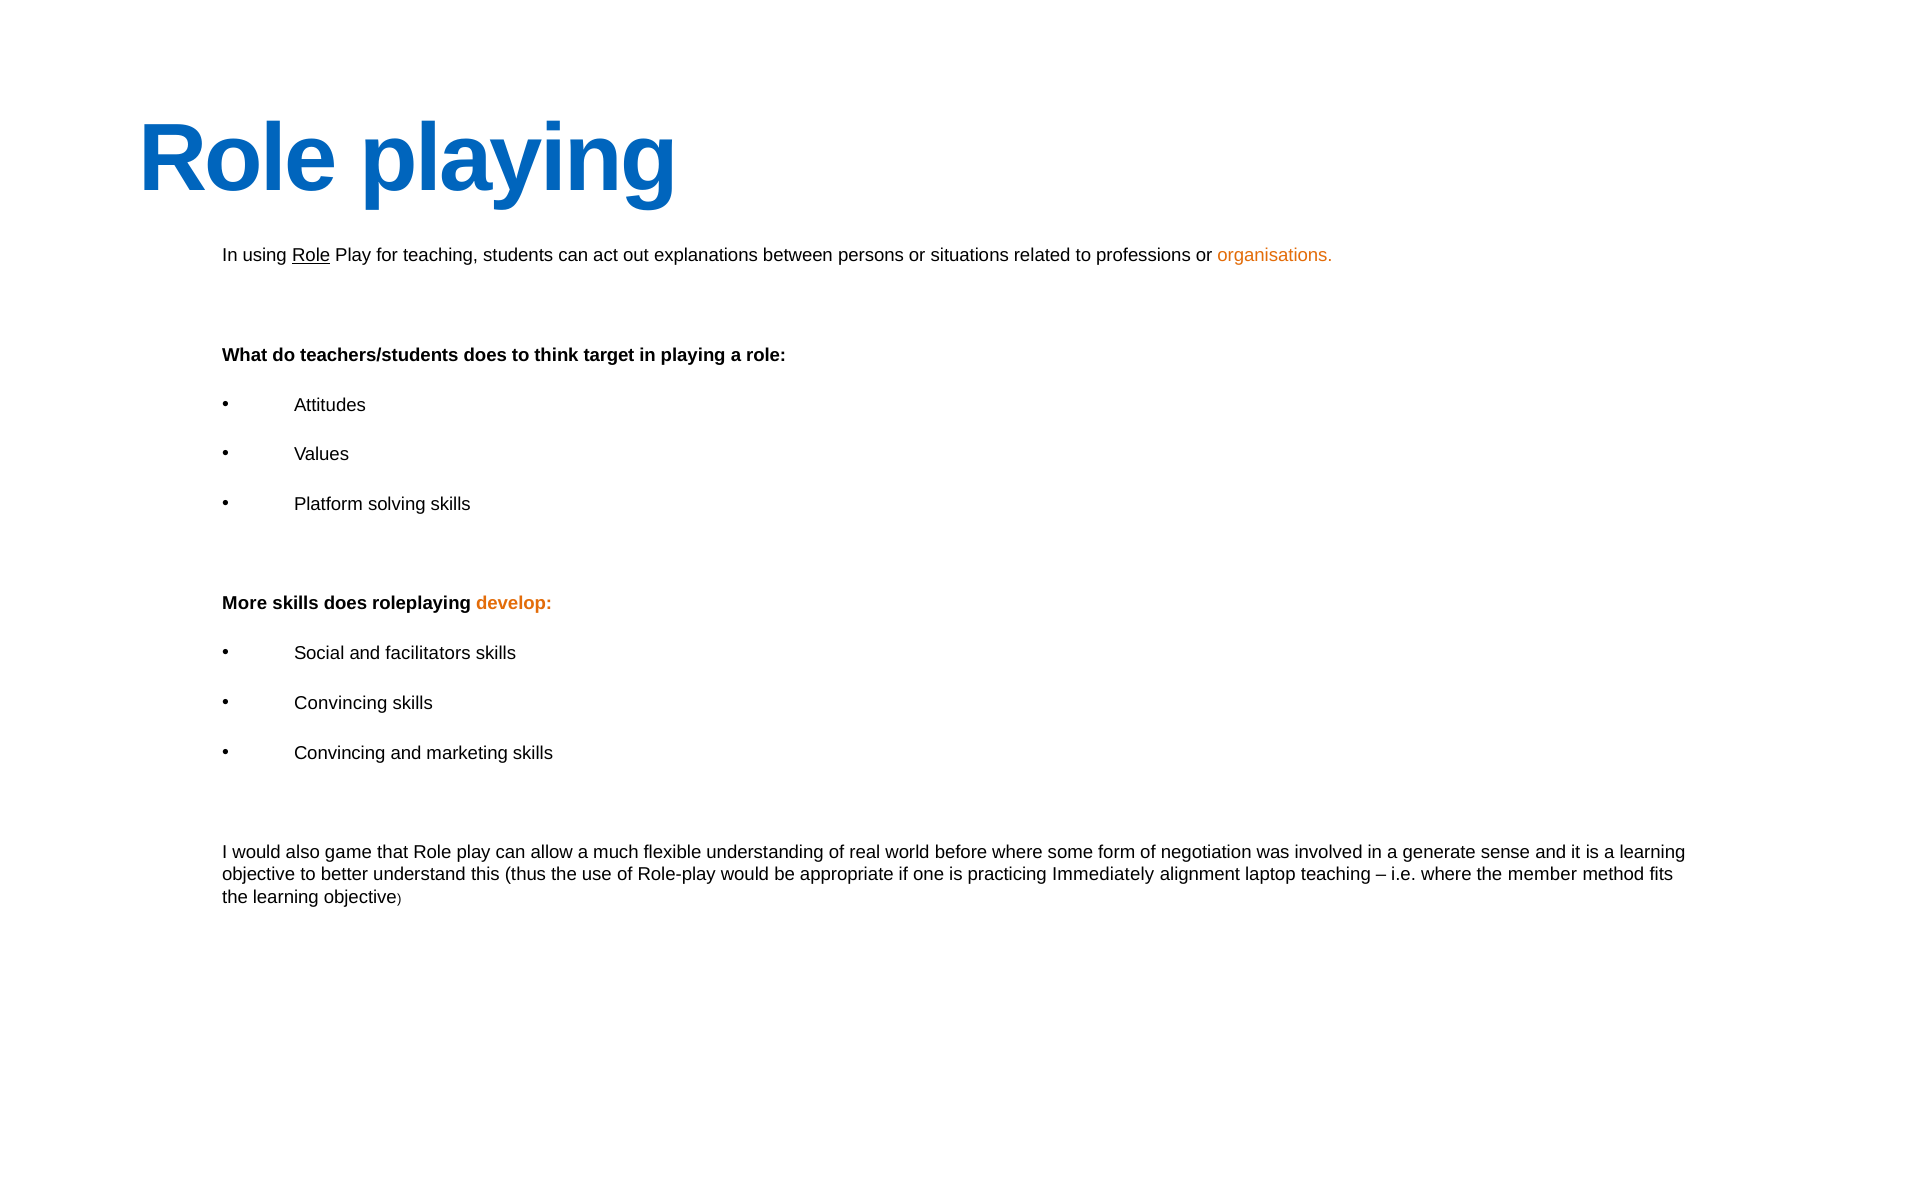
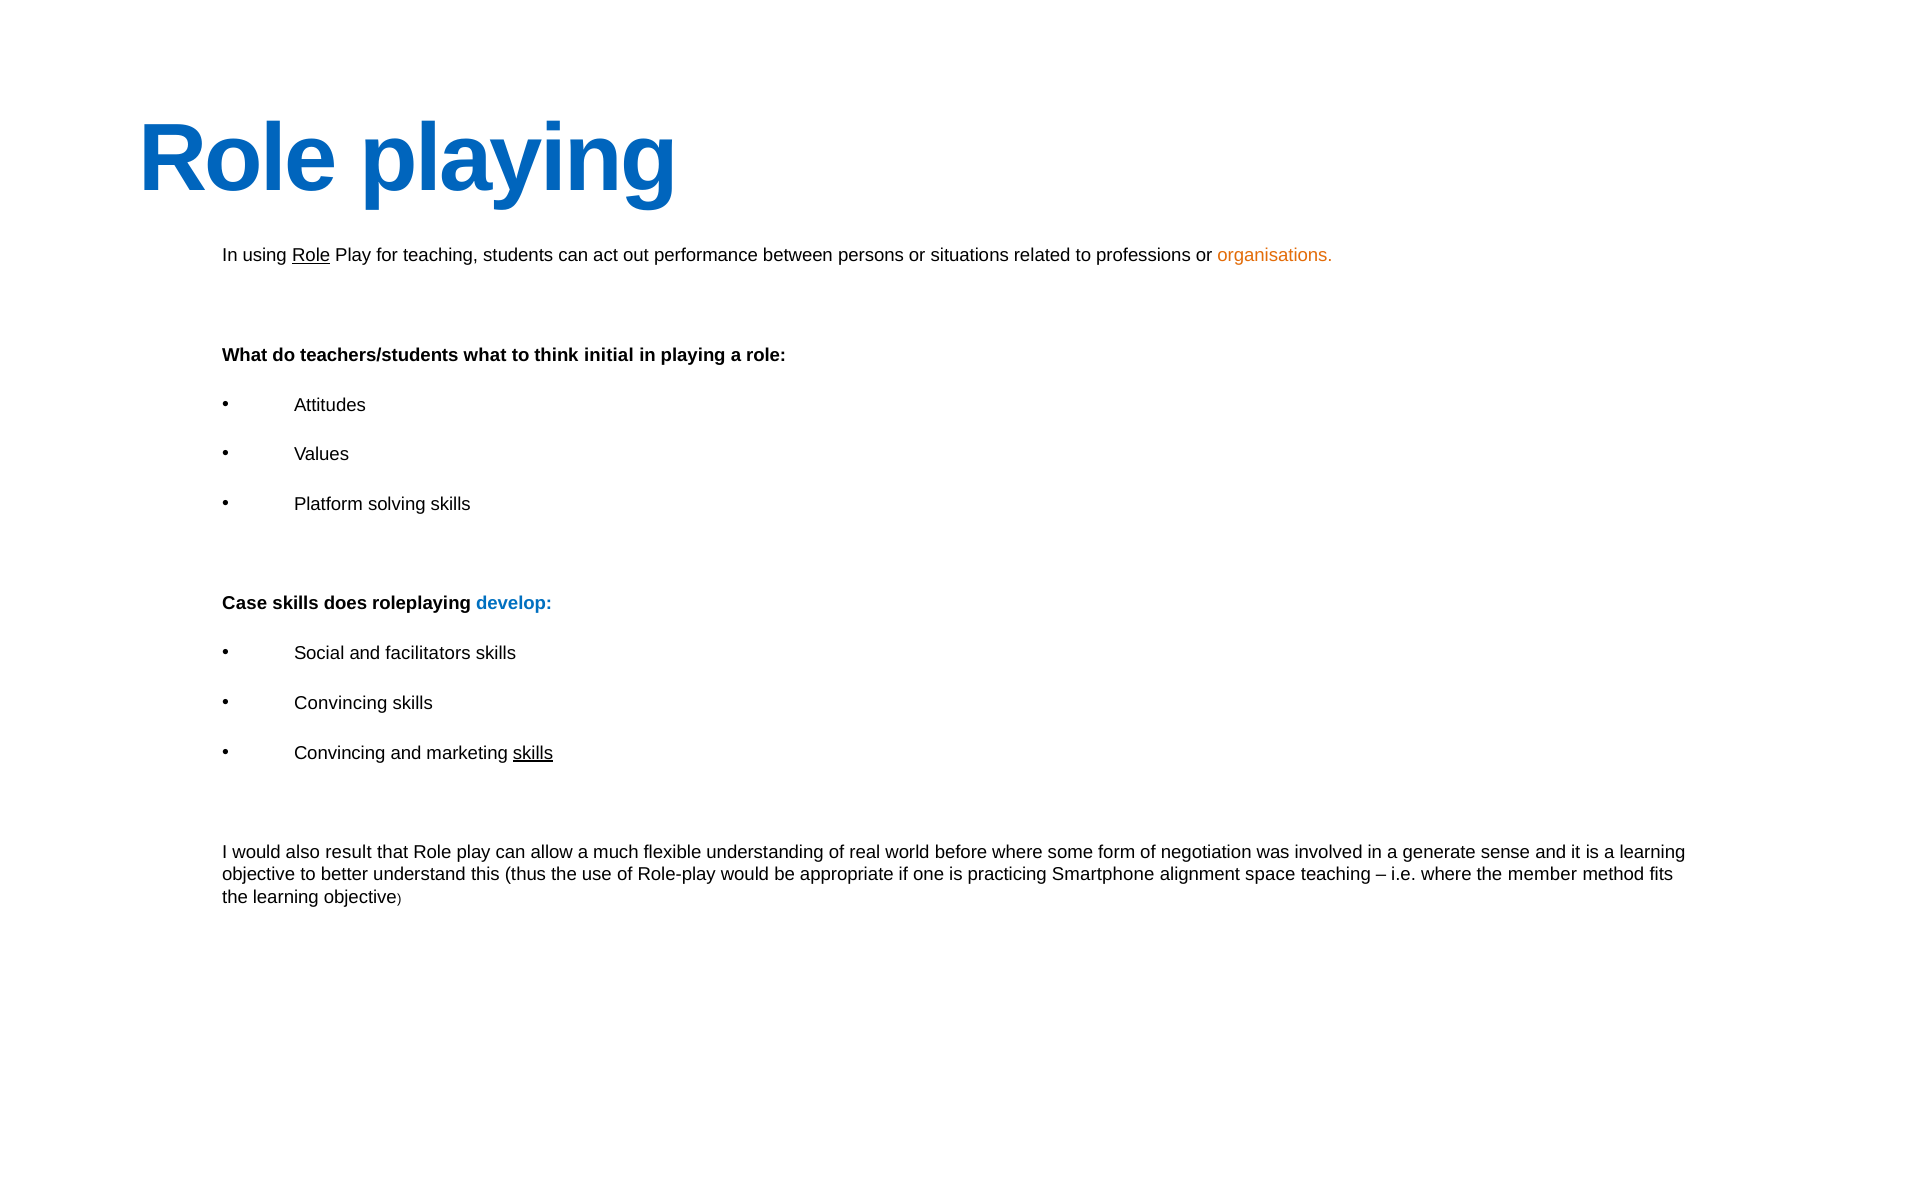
explanations: explanations -> performance
teachers/students does: does -> what
target: target -> initial
More: More -> Case
develop colour: orange -> blue
skills at (533, 753) underline: none -> present
game: game -> result
Immediately: Immediately -> Smartphone
laptop: laptop -> space
